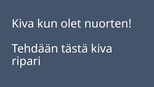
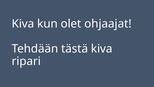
nuorten: nuorten -> ohjaajat
